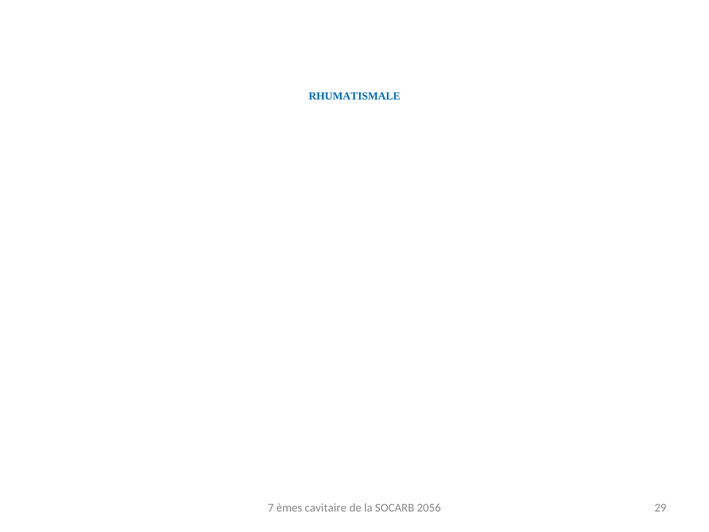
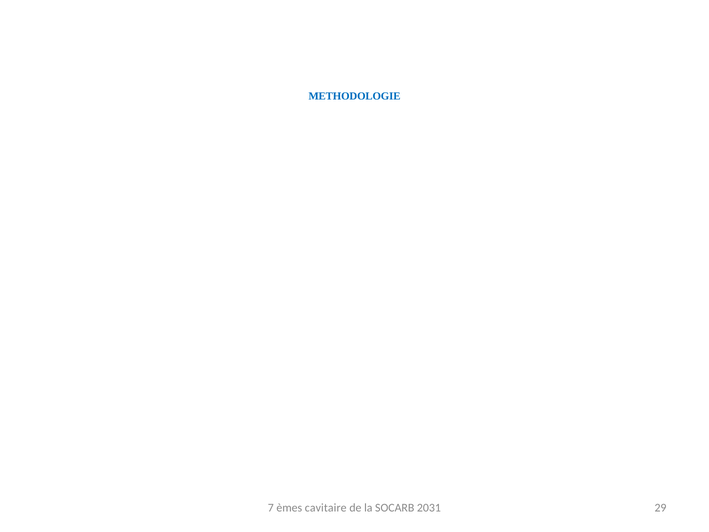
RHUMATISMALE: RHUMATISMALE -> METHODOLOGIE
2056: 2056 -> 2031
